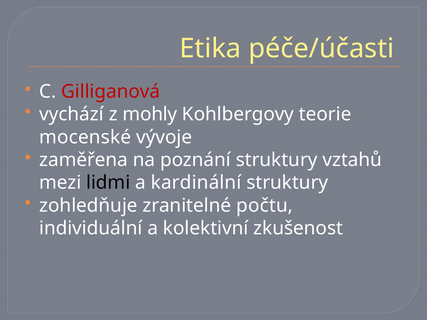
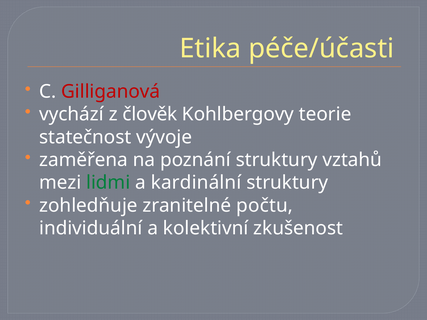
mohly: mohly -> člověk
mocenské: mocenské -> statečnost
lidmi colour: black -> green
